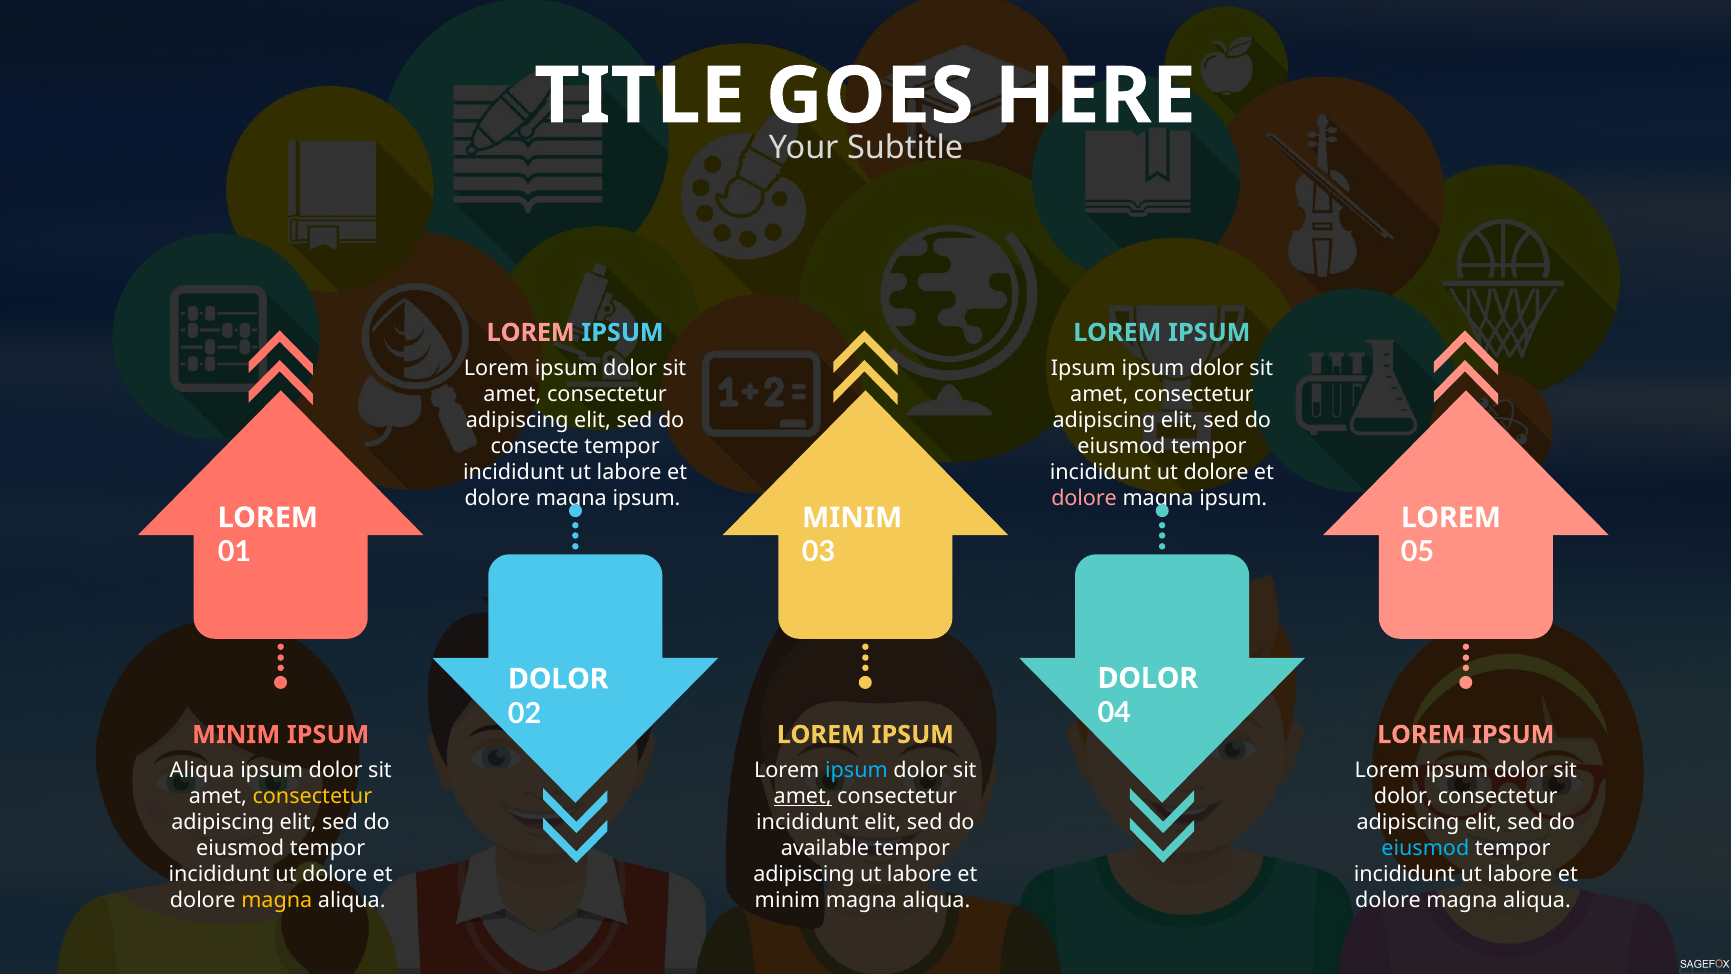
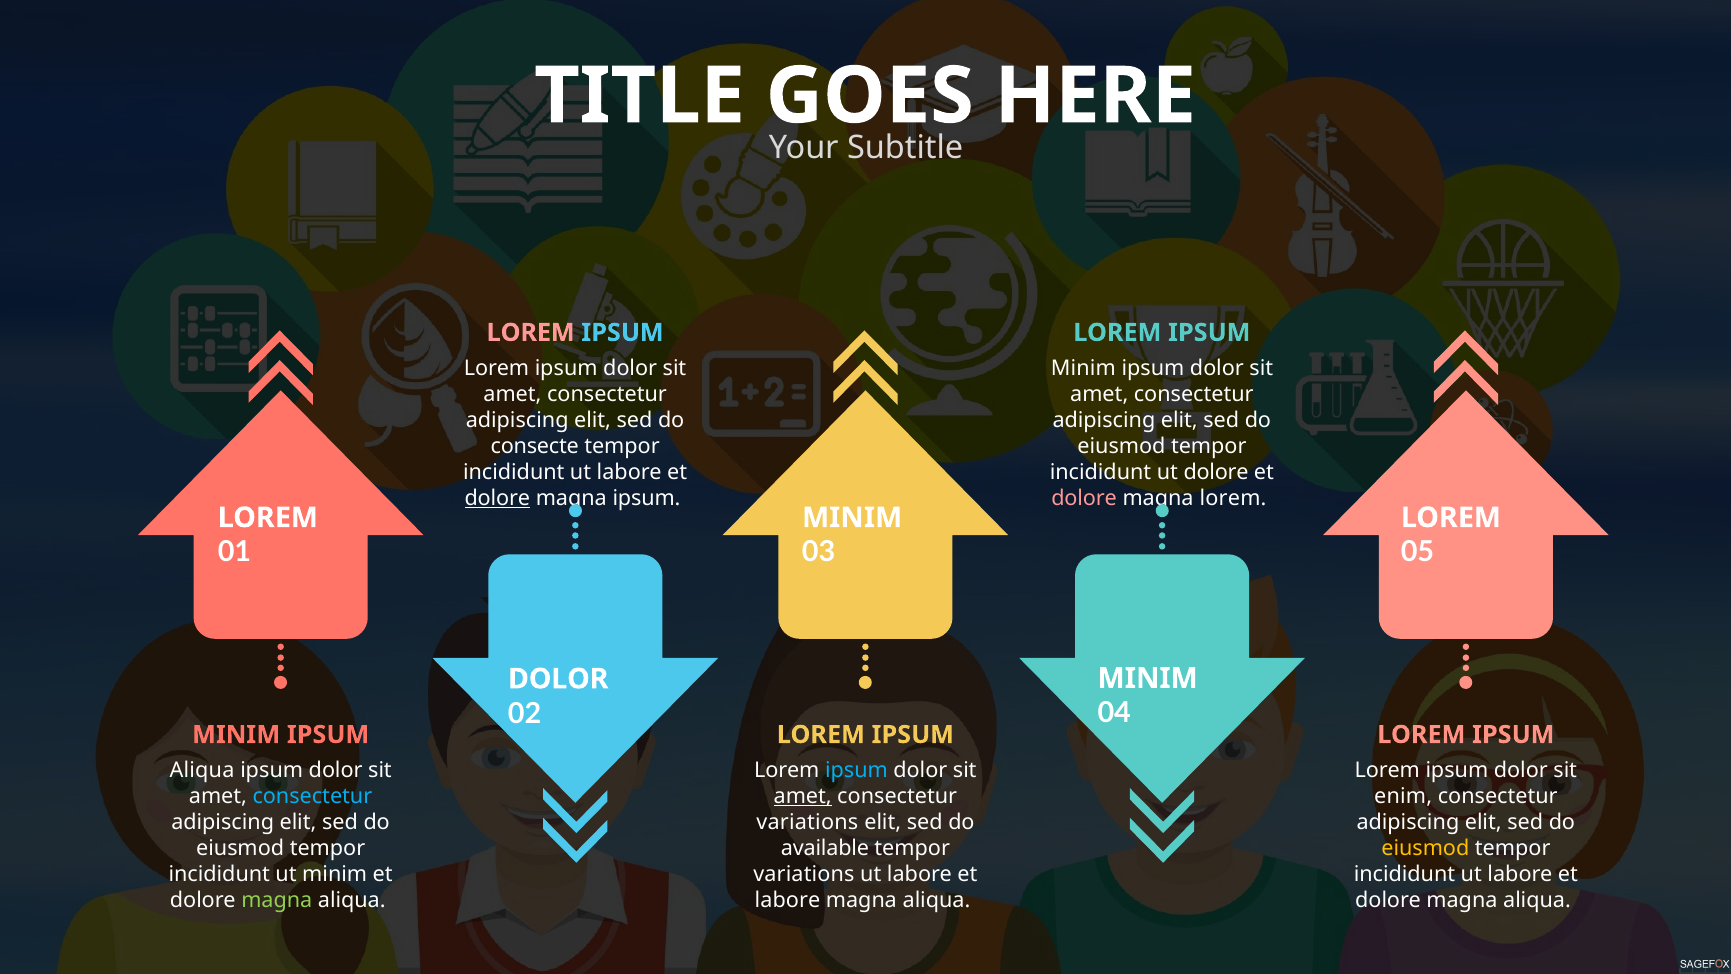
Ipsum at (1083, 368): Ipsum -> Minim
dolore at (497, 498) underline: none -> present
ipsum at (1233, 498): ipsum -> lorem
DOLOR at (1148, 678): DOLOR -> MINIM
consectetur at (312, 796) colour: yellow -> light blue
dolor at (1403, 796): dolor -> enim
incididunt at (807, 822): incididunt -> variations
eiusmod at (1425, 848) colour: light blue -> yellow
dolore at (335, 874): dolore -> minim
adipiscing at (804, 874): adipiscing -> variations
magna at (277, 900) colour: yellow -> light green
minim at (787, 900): minim -> labore
